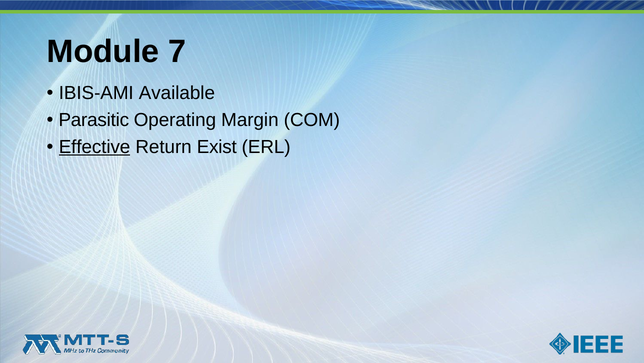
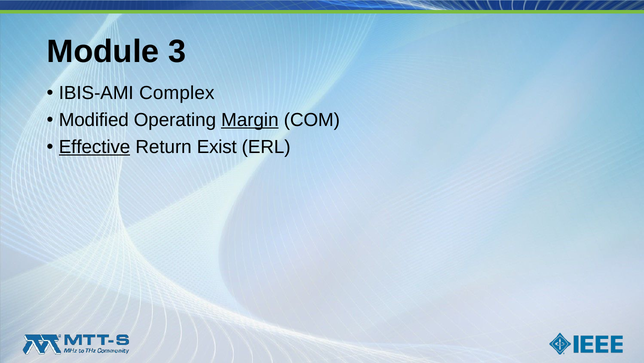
7: 7 -> 3
Available: Available -> Complex
Parasitic: Parasitic -> Modified
Margin underline: none -> present
